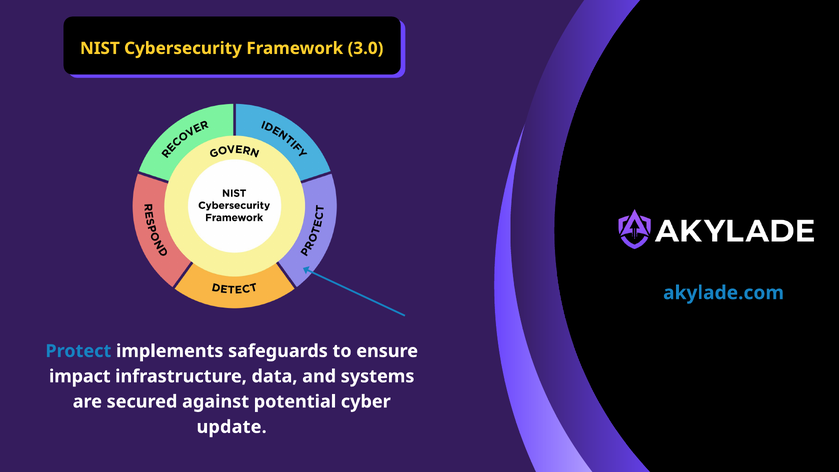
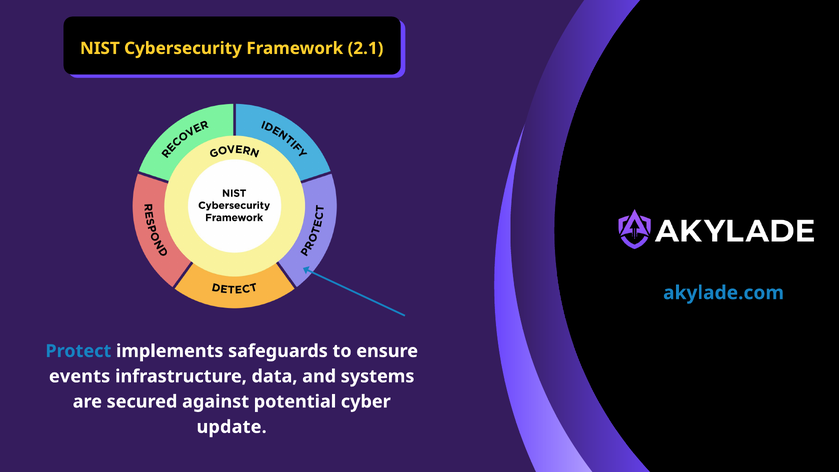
3.0: 3.0 -> 2.1
impact: impact -> events
